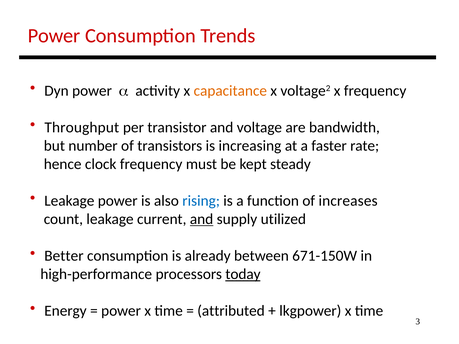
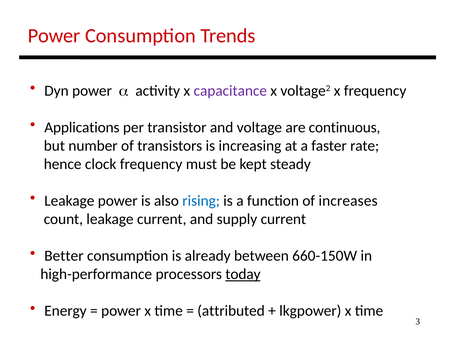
capacitance colour: orange -> purple
Throughput: Throughput -> Applications
bandwidth: bandwidth -> continuous
and at (202, 219) underline: present -> none
supply utilized: utilized -> current
671-150W: 671-150W -> 660-150W
